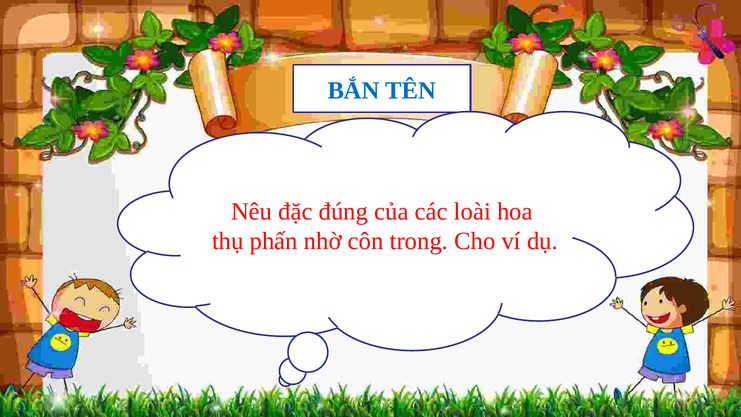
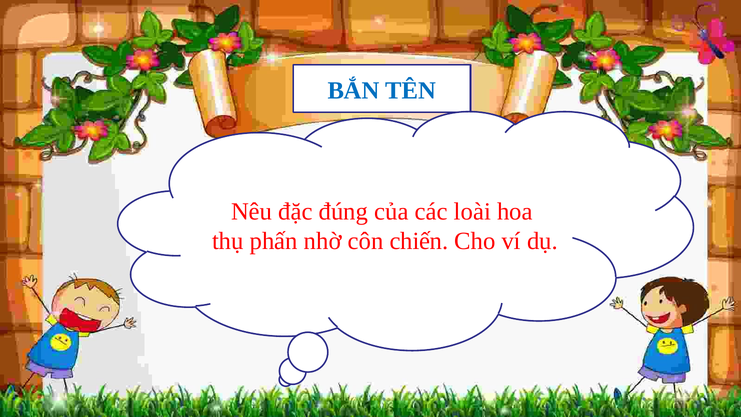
trong: trong -> chiến
